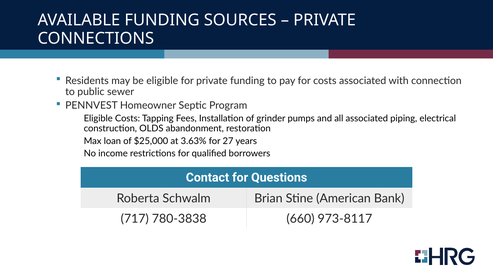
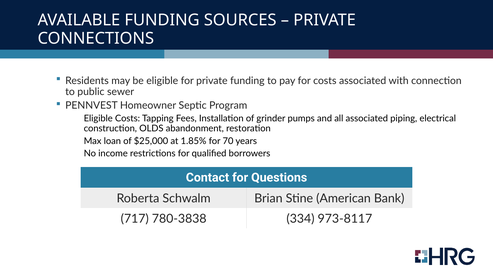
3.63%: 3.63% -> 1.85%
27: 27 -> 70
660: 660 -> 334
